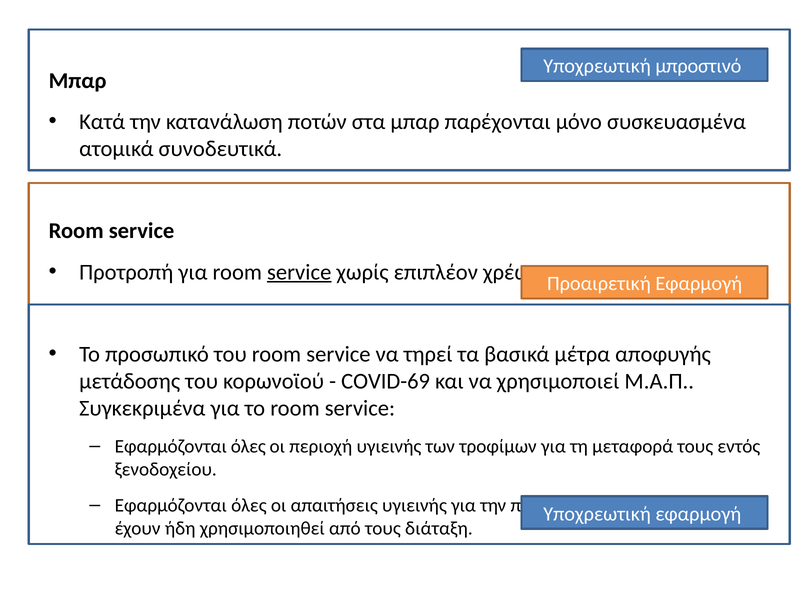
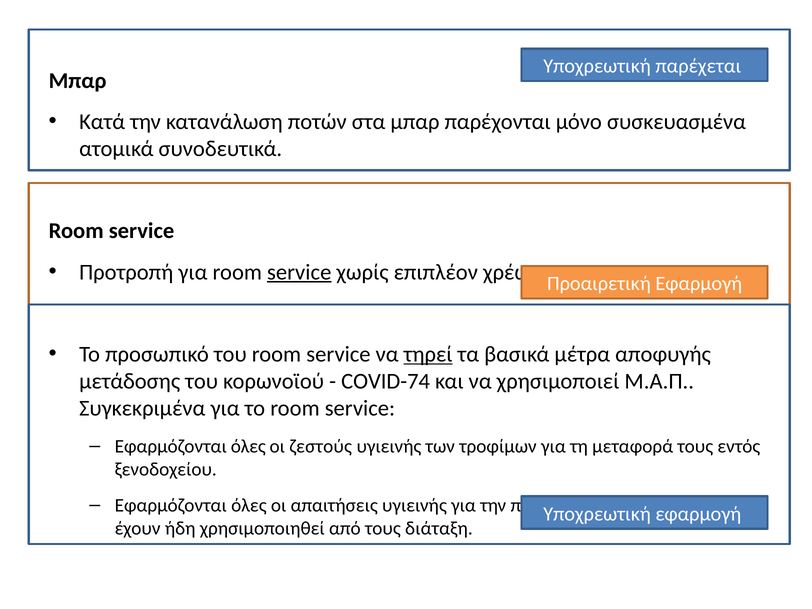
μπροστινό: μπροστινό -> παρέχεται
τηρεί underline: none -> present
COVID-69: COVID-69 -> COVID-74
περιοχή: περιοχή -> ζεστούς
